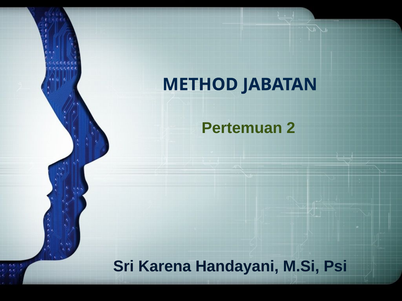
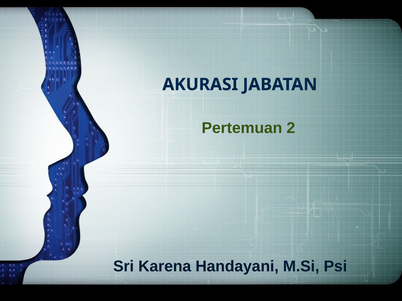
METHOD: METHOD -> AKURASI
